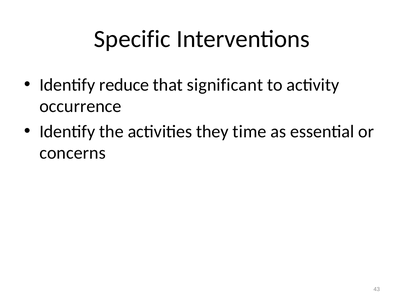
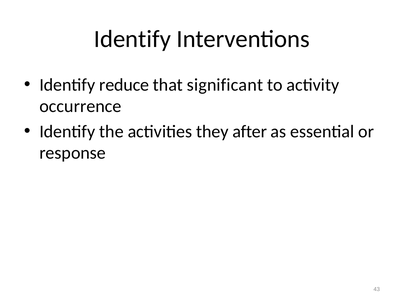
Specific at (132, 39): Specific -> Identify
time: time -> after
concerns: concerns -> response
